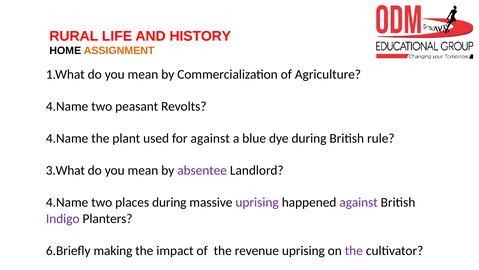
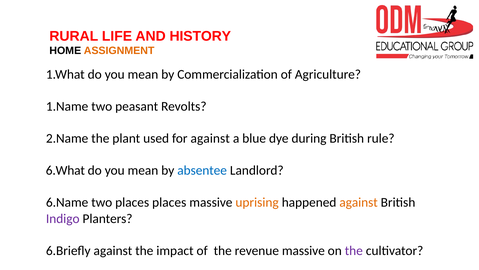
4.Name at (67, 106): 4.Name -> 1.Name
4.Name at (67, 138): 4.Name -> 2.Name
3.What: 3.What -> 6.What
absentee colour: purple -> blue
4.Name at (67, 202): 4.Name -> 6.Name
places during: during -> places
uprising at (257, 202) colour: purple -> orange
against at (359, 202) colour: purple -> orange
6.Briefly making: making -> against
revenue uprising: uprising -> massive
